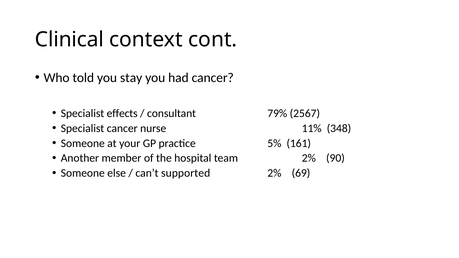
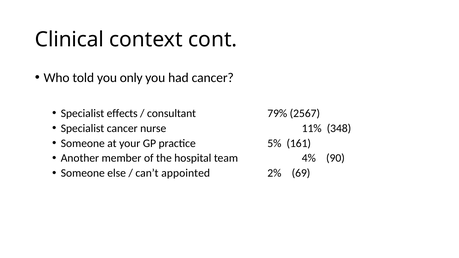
stay: stay -> only
team 2%: 2% -> 4%
supported: supported -> appointed
